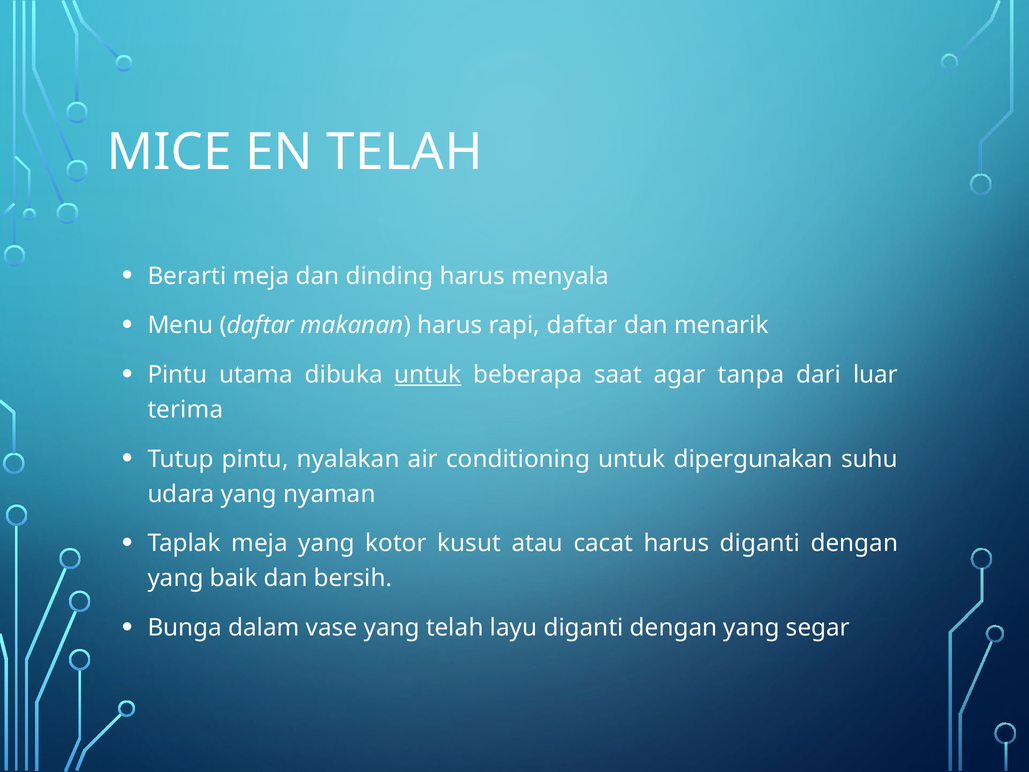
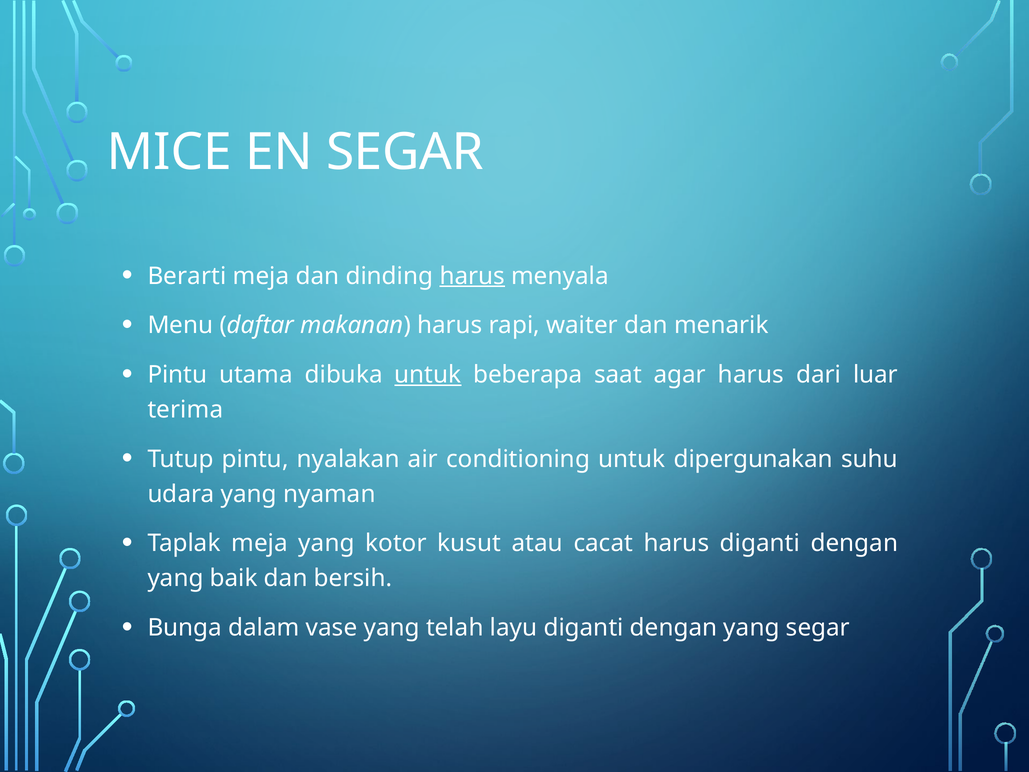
EN TELAH: TELAH -> SEGAR
harus at (472, 276) underline: none -> present
rapi daftar: daftar -> waiter
agar tanpa: tanpa -> harus
